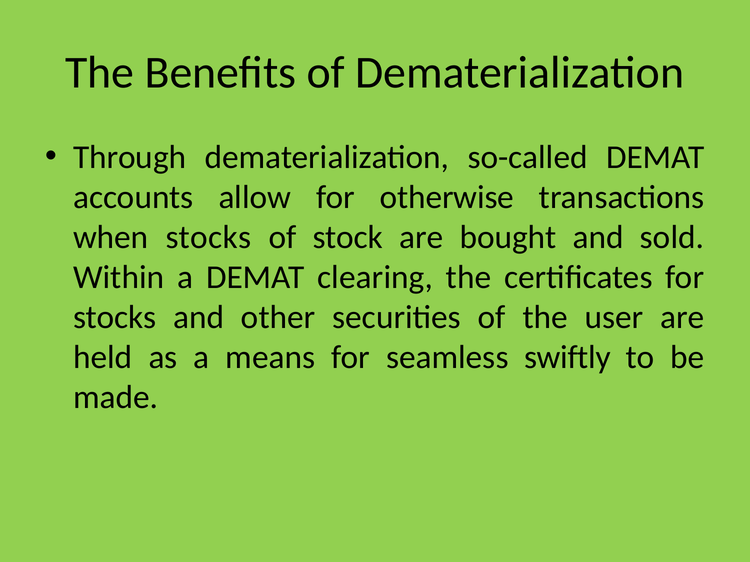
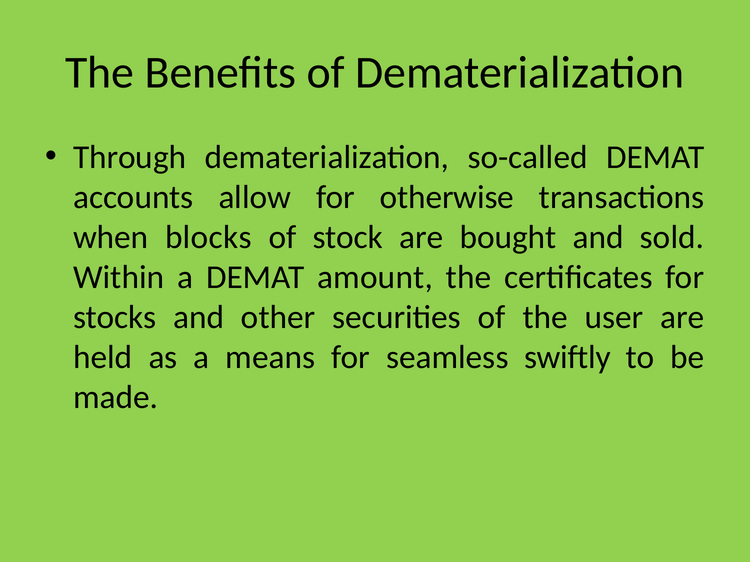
when stocks: stocks -> blocks
clearing: clearing -> amount
